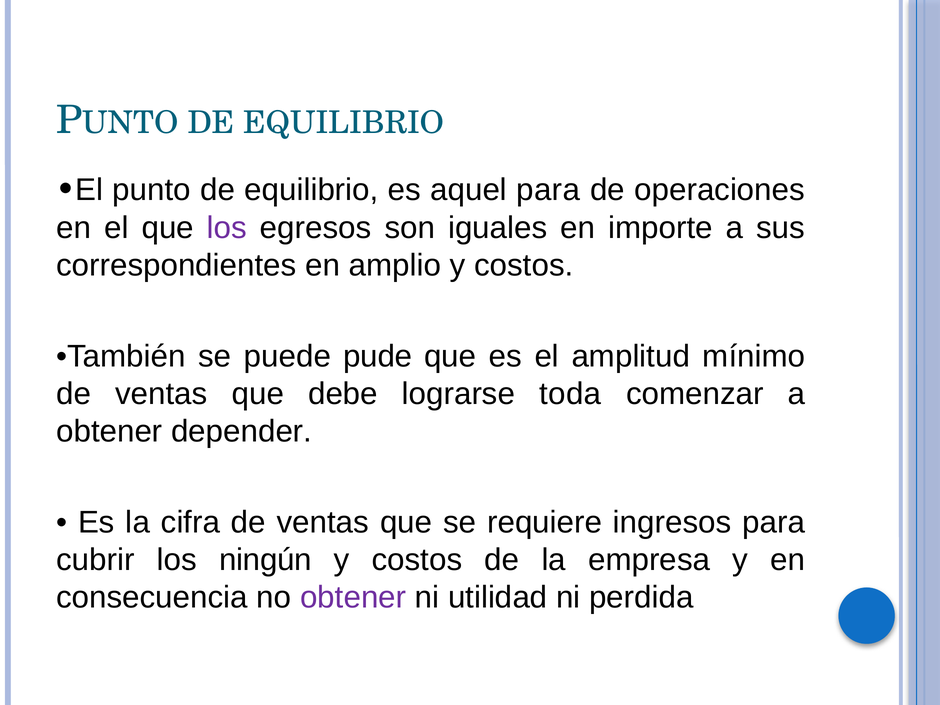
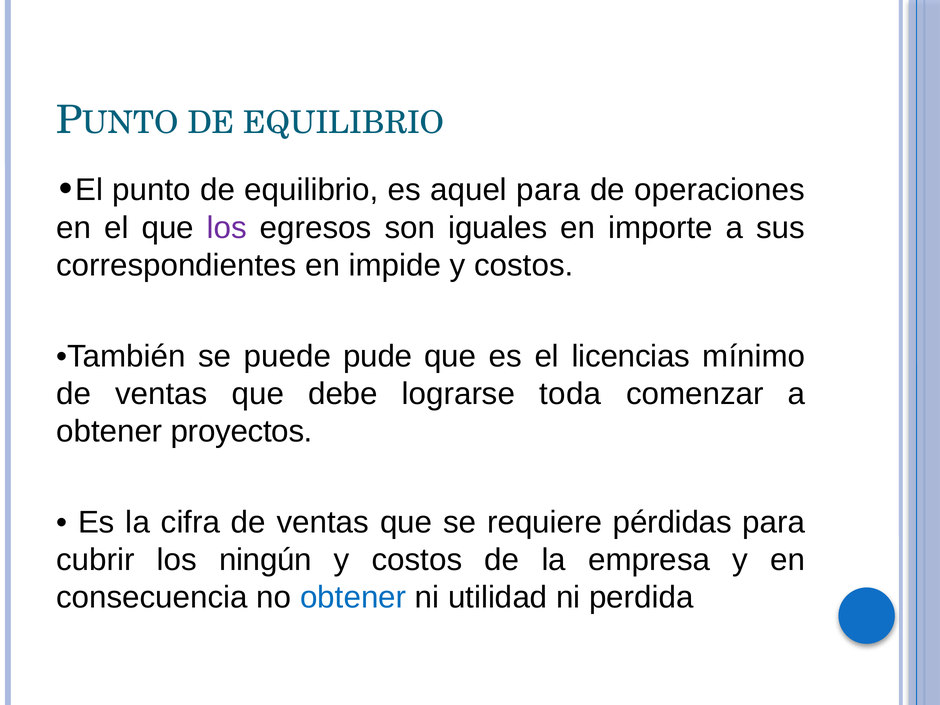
amplio: amplio -> impide
amplitud: amplitud -> licencias
depender: depender -> proyectos
ingresos: ingresos -> pérdidas
obtener at (353, 598) colour: purple -> blue
